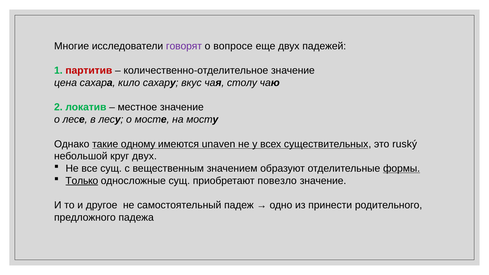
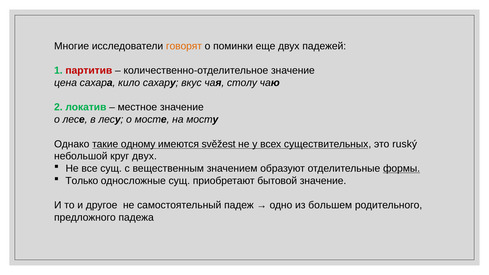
говорят colour: purple -> orange
вопросе: вопросе -> поминки
unaven: unaven -> svěžest
Только underline: present -> none
повезло: повезло -> бытовой
принести: принести -> большем
